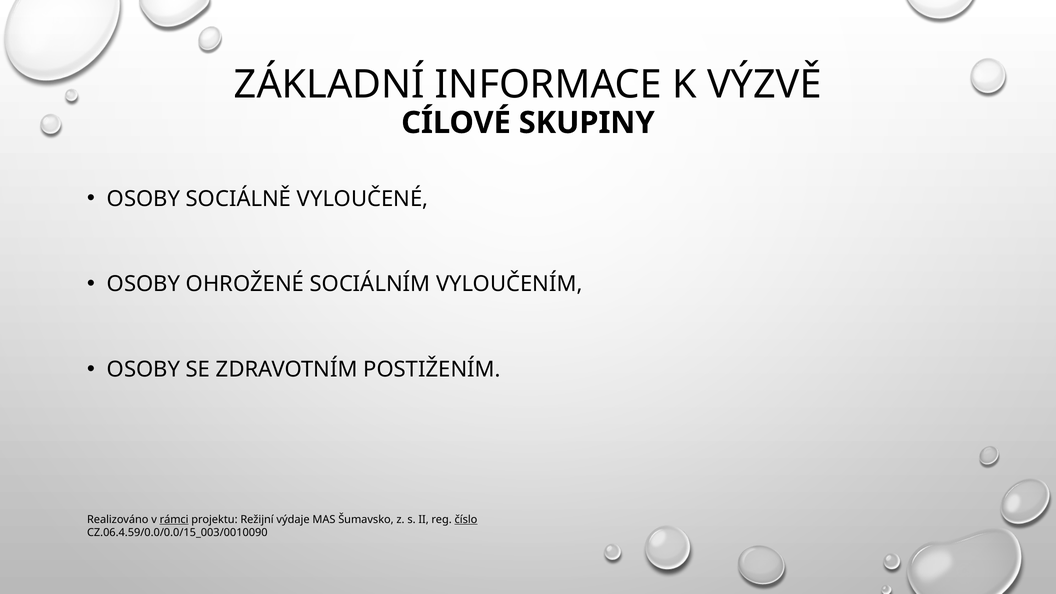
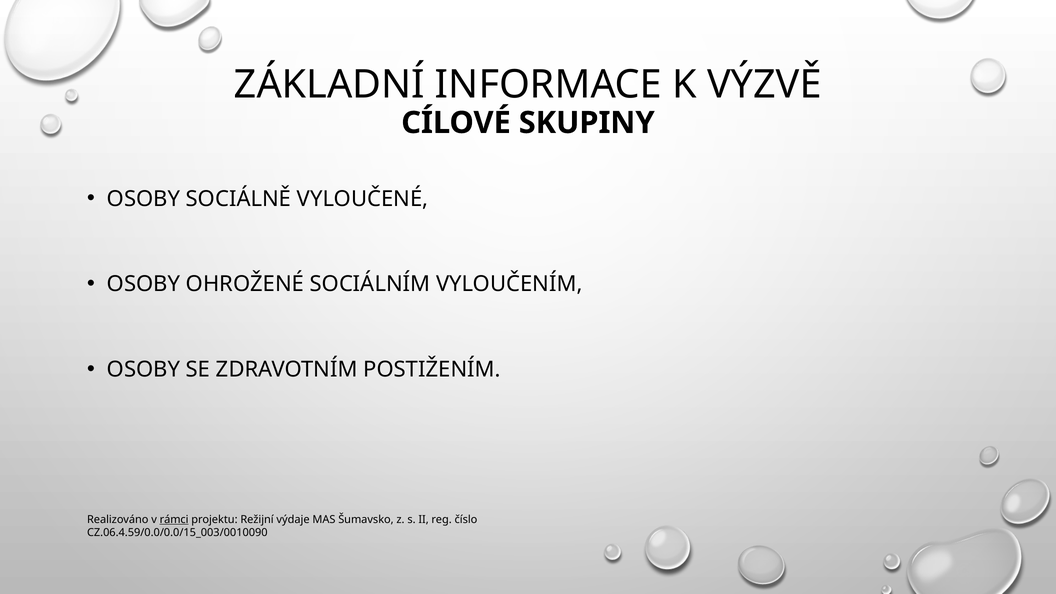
číslo underline: present -> none
